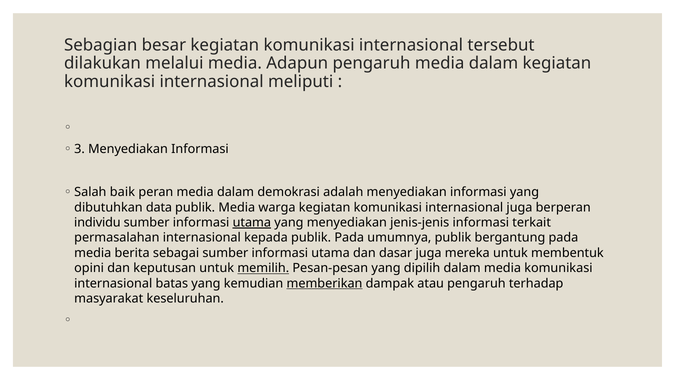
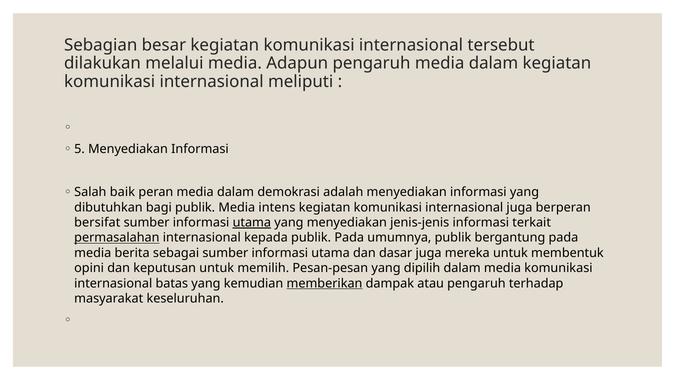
3: 3 -> 5
data: data -> bagi
warga: warga -> intens
individu: individu -> bersifat
permasalahan underline: none -> present
memilih underline: present -> none
